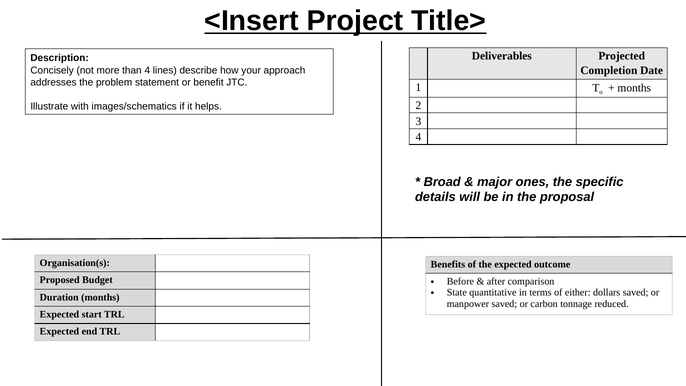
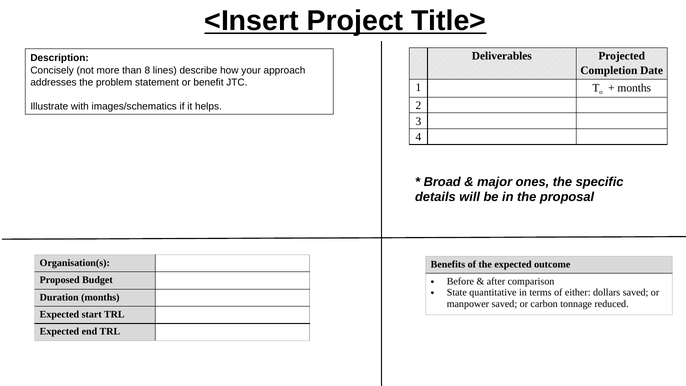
than 4: 4 -> 8
